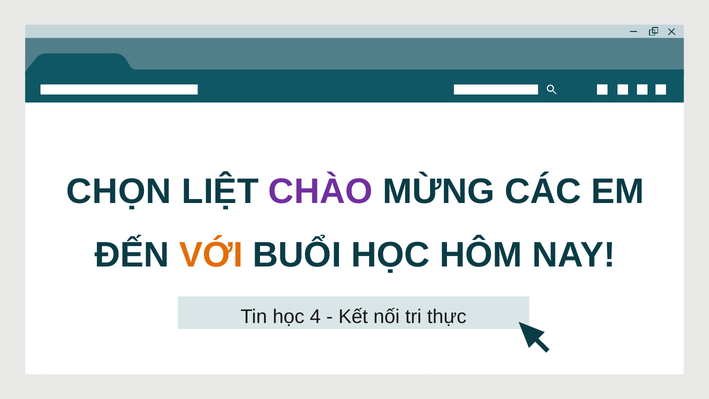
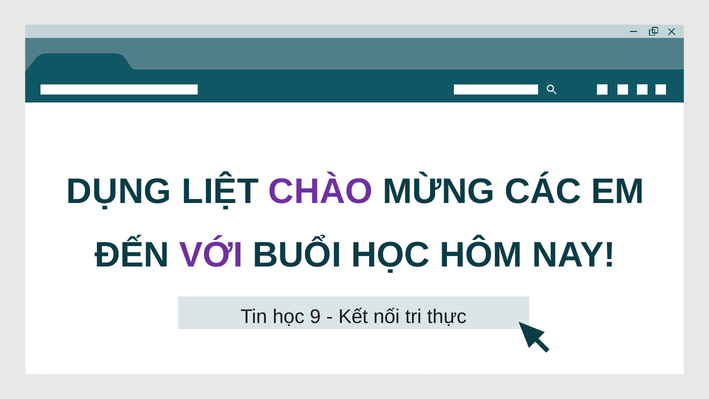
CHỌN: CHỌN -> DỤNG
VỚI colour: orange -> purple
4: 4 -> 9
